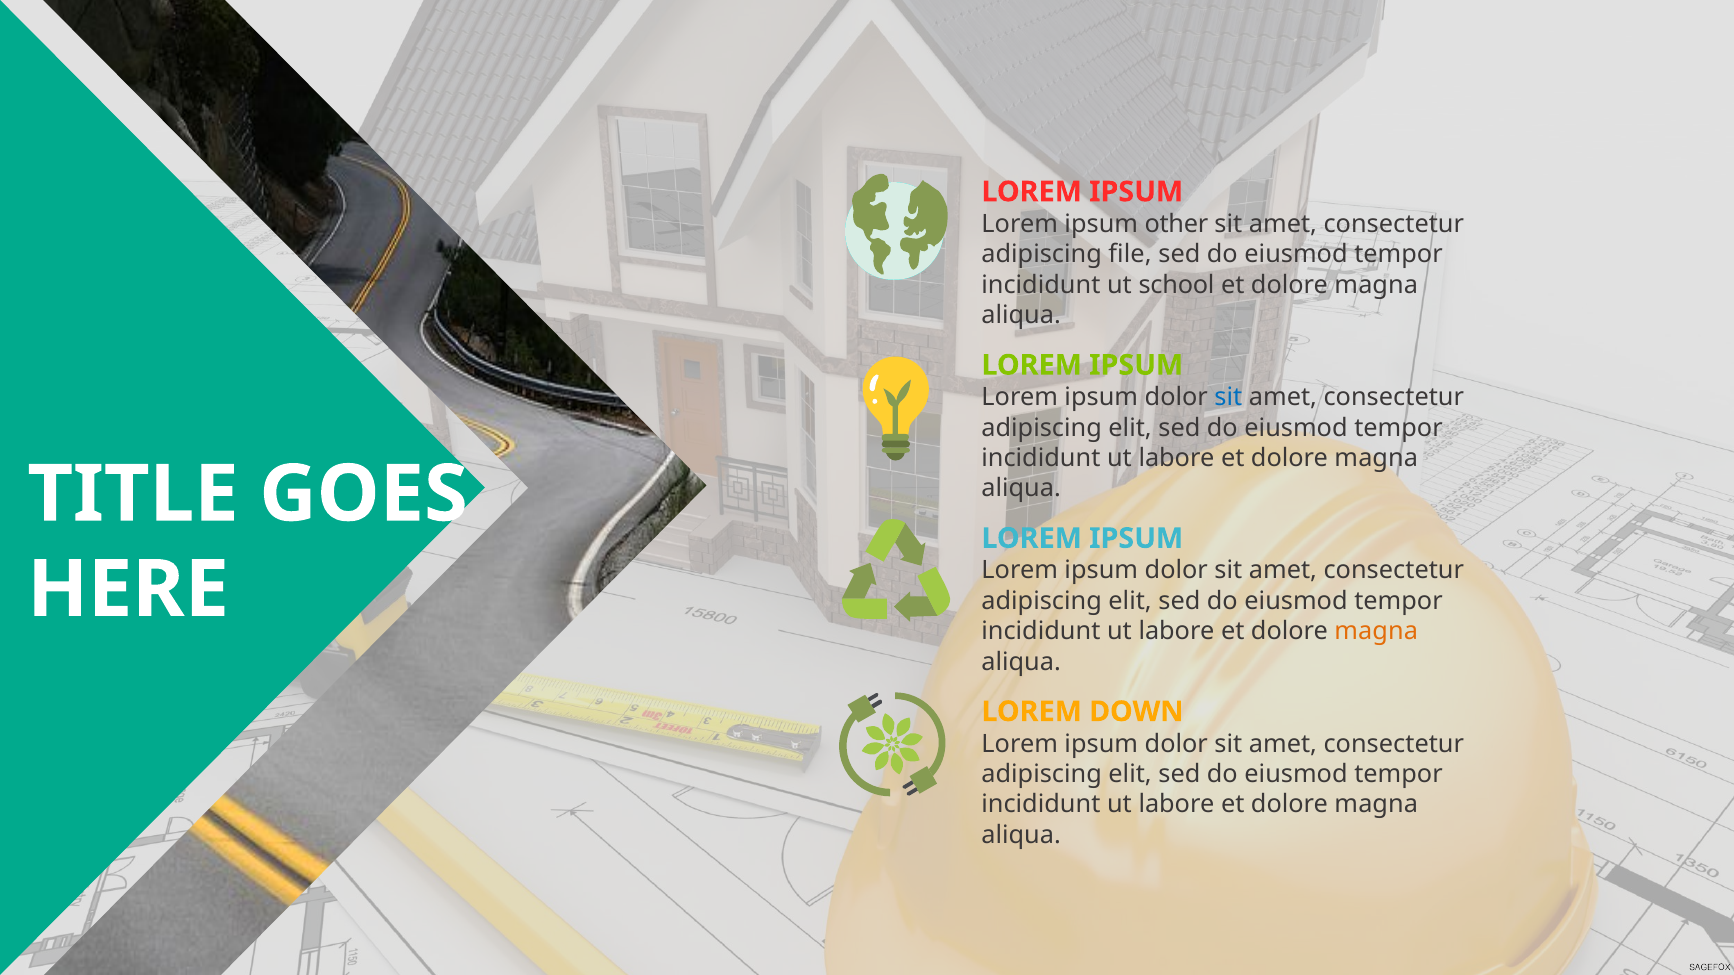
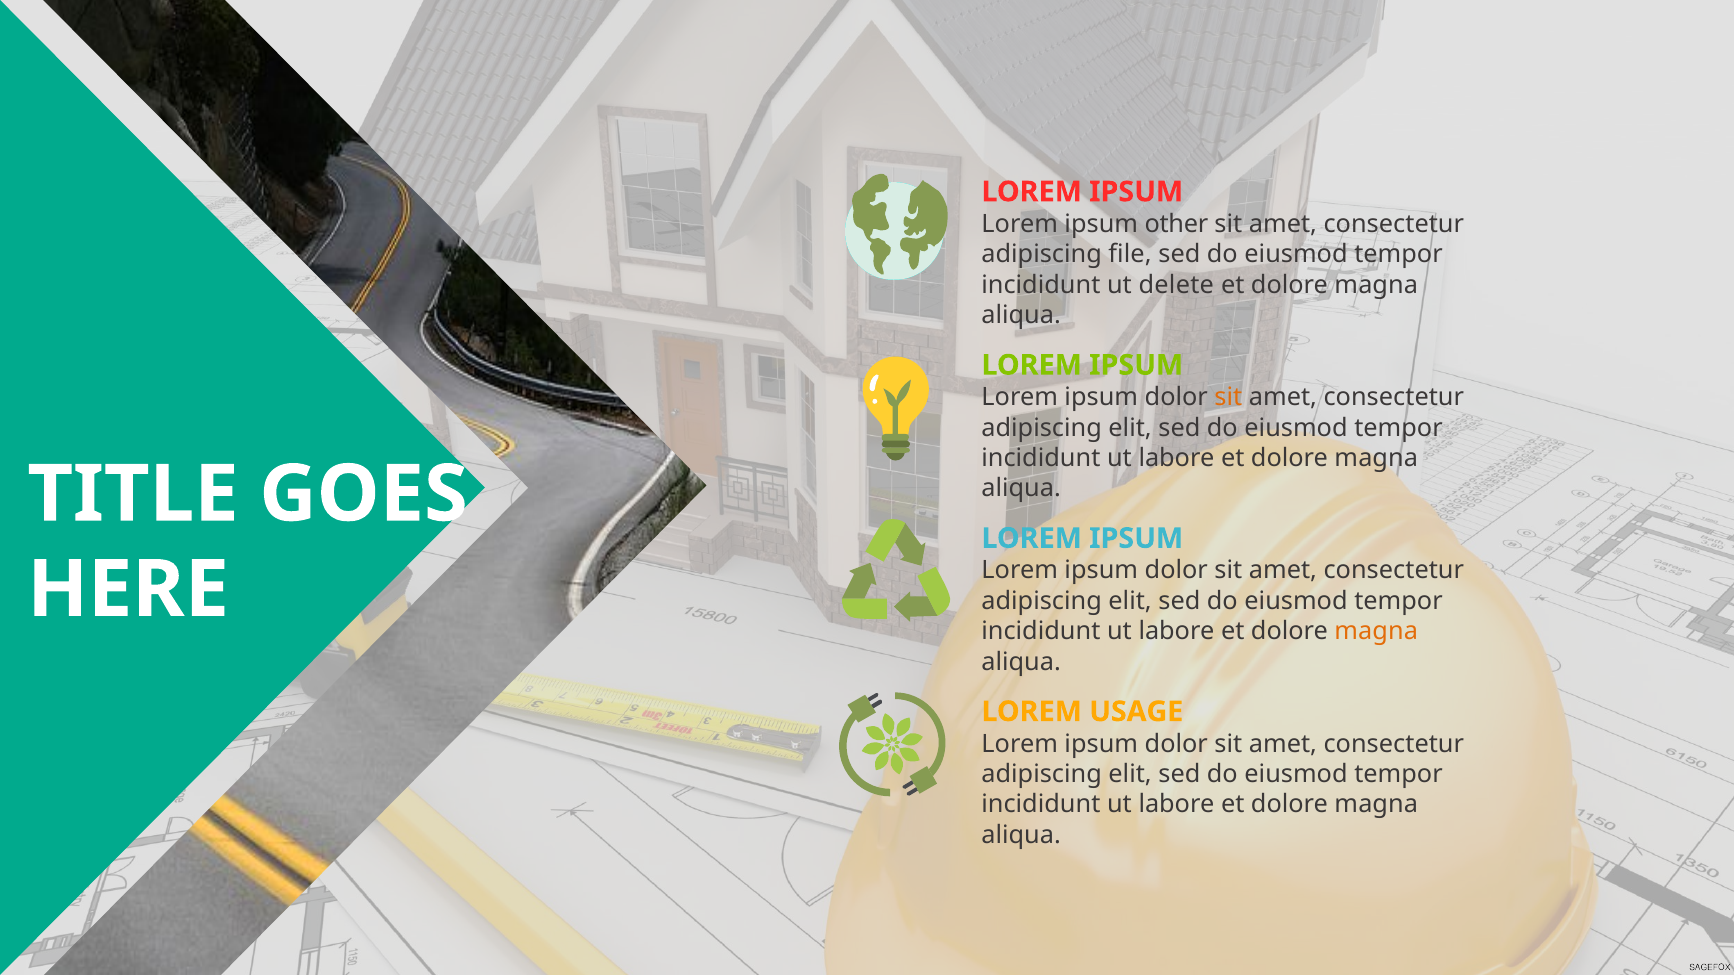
school: school -> delete
sit at (1228, 398) colour: blue -> orange
DOWN: DOWN -> USAGE
